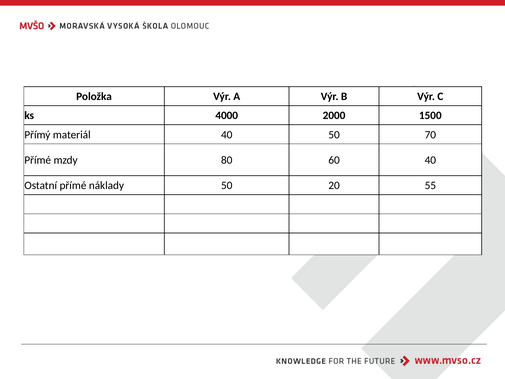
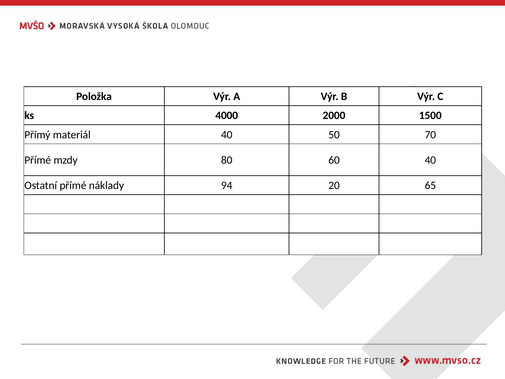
náklady 50: 50 -> 94
55: 55 -> 65
